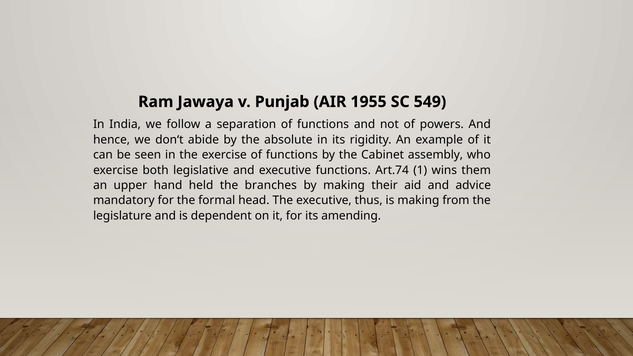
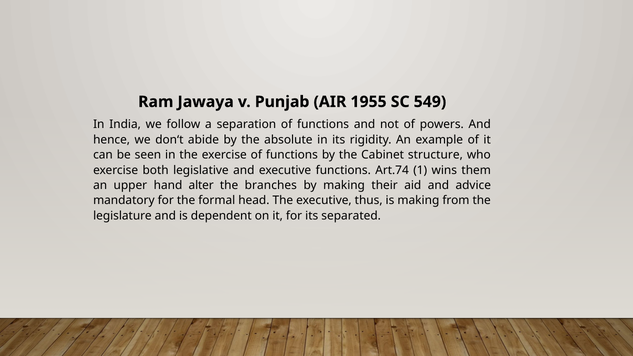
assembly: assembly -> structure
held: held -> alter
amending: amending -> separated
